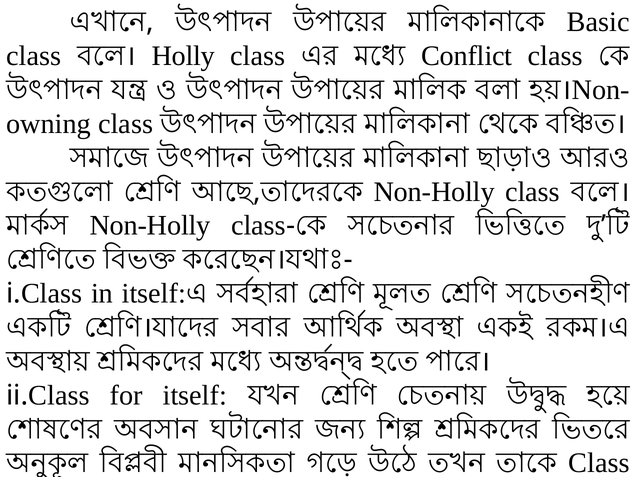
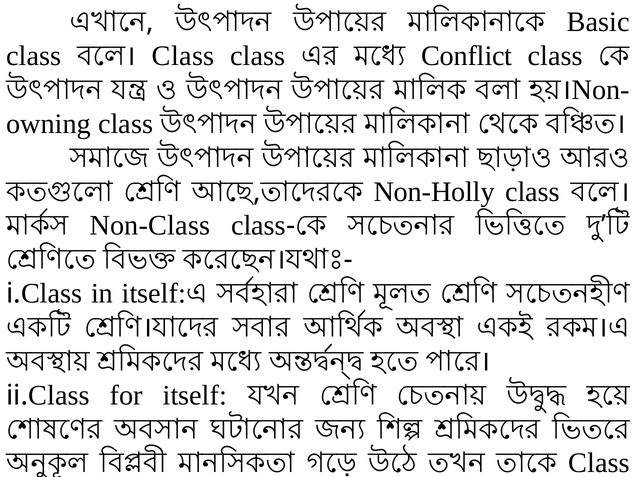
Holly at (183, 56): Holly -> Class
Non-Holly at (150, 226): Non-Holly -> Non-Class
